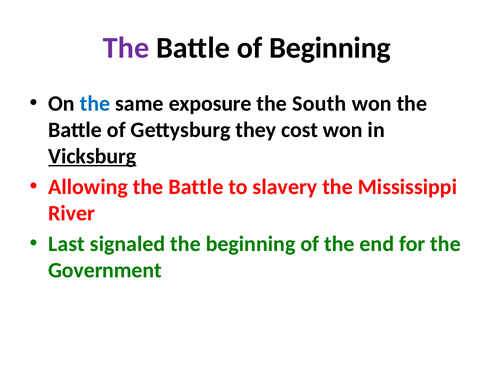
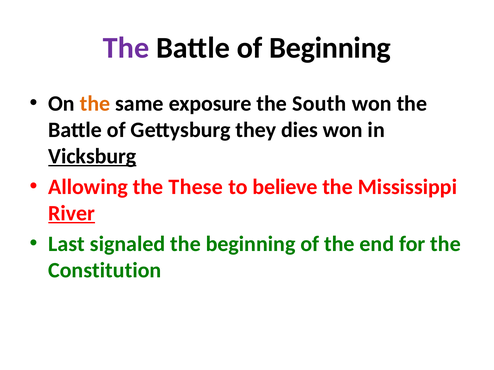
the at (95, 104) colour: blue -> orange
cost: cost -> dies
Allowing the Battle: Battle -> These
slavery: slavery -> believe
River underline: none -> present
Government: Government -> Constitution
